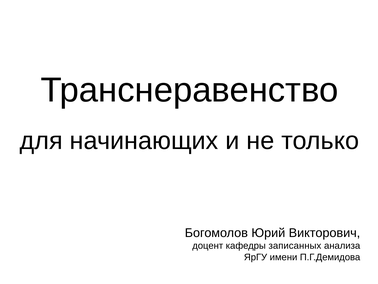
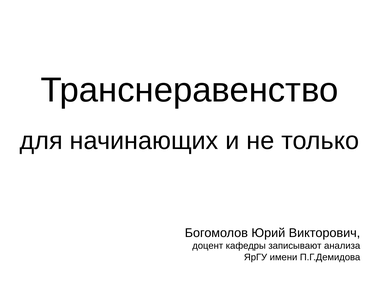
записанных: записанных -> записывают
